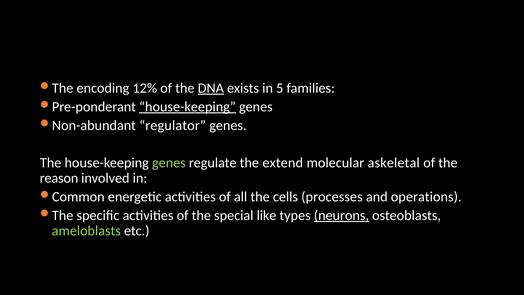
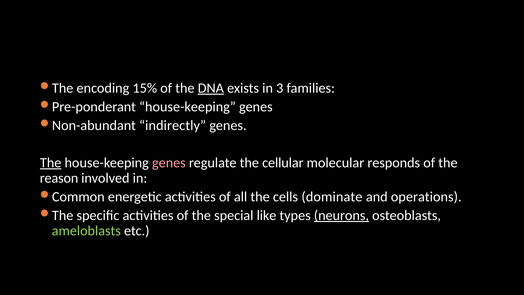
12%: 12% -> 15%
5: 5 -> 3
house-keeping at (187, 107) underline: present -> none
regulator: regulator -> indirectly
The at (51, 163) underline: none -> present
genes at (169, 163) colour: light green -> pink
extend: extend -> cellular
askeletal: askeletal -> responds
processes: processes -> dominate
